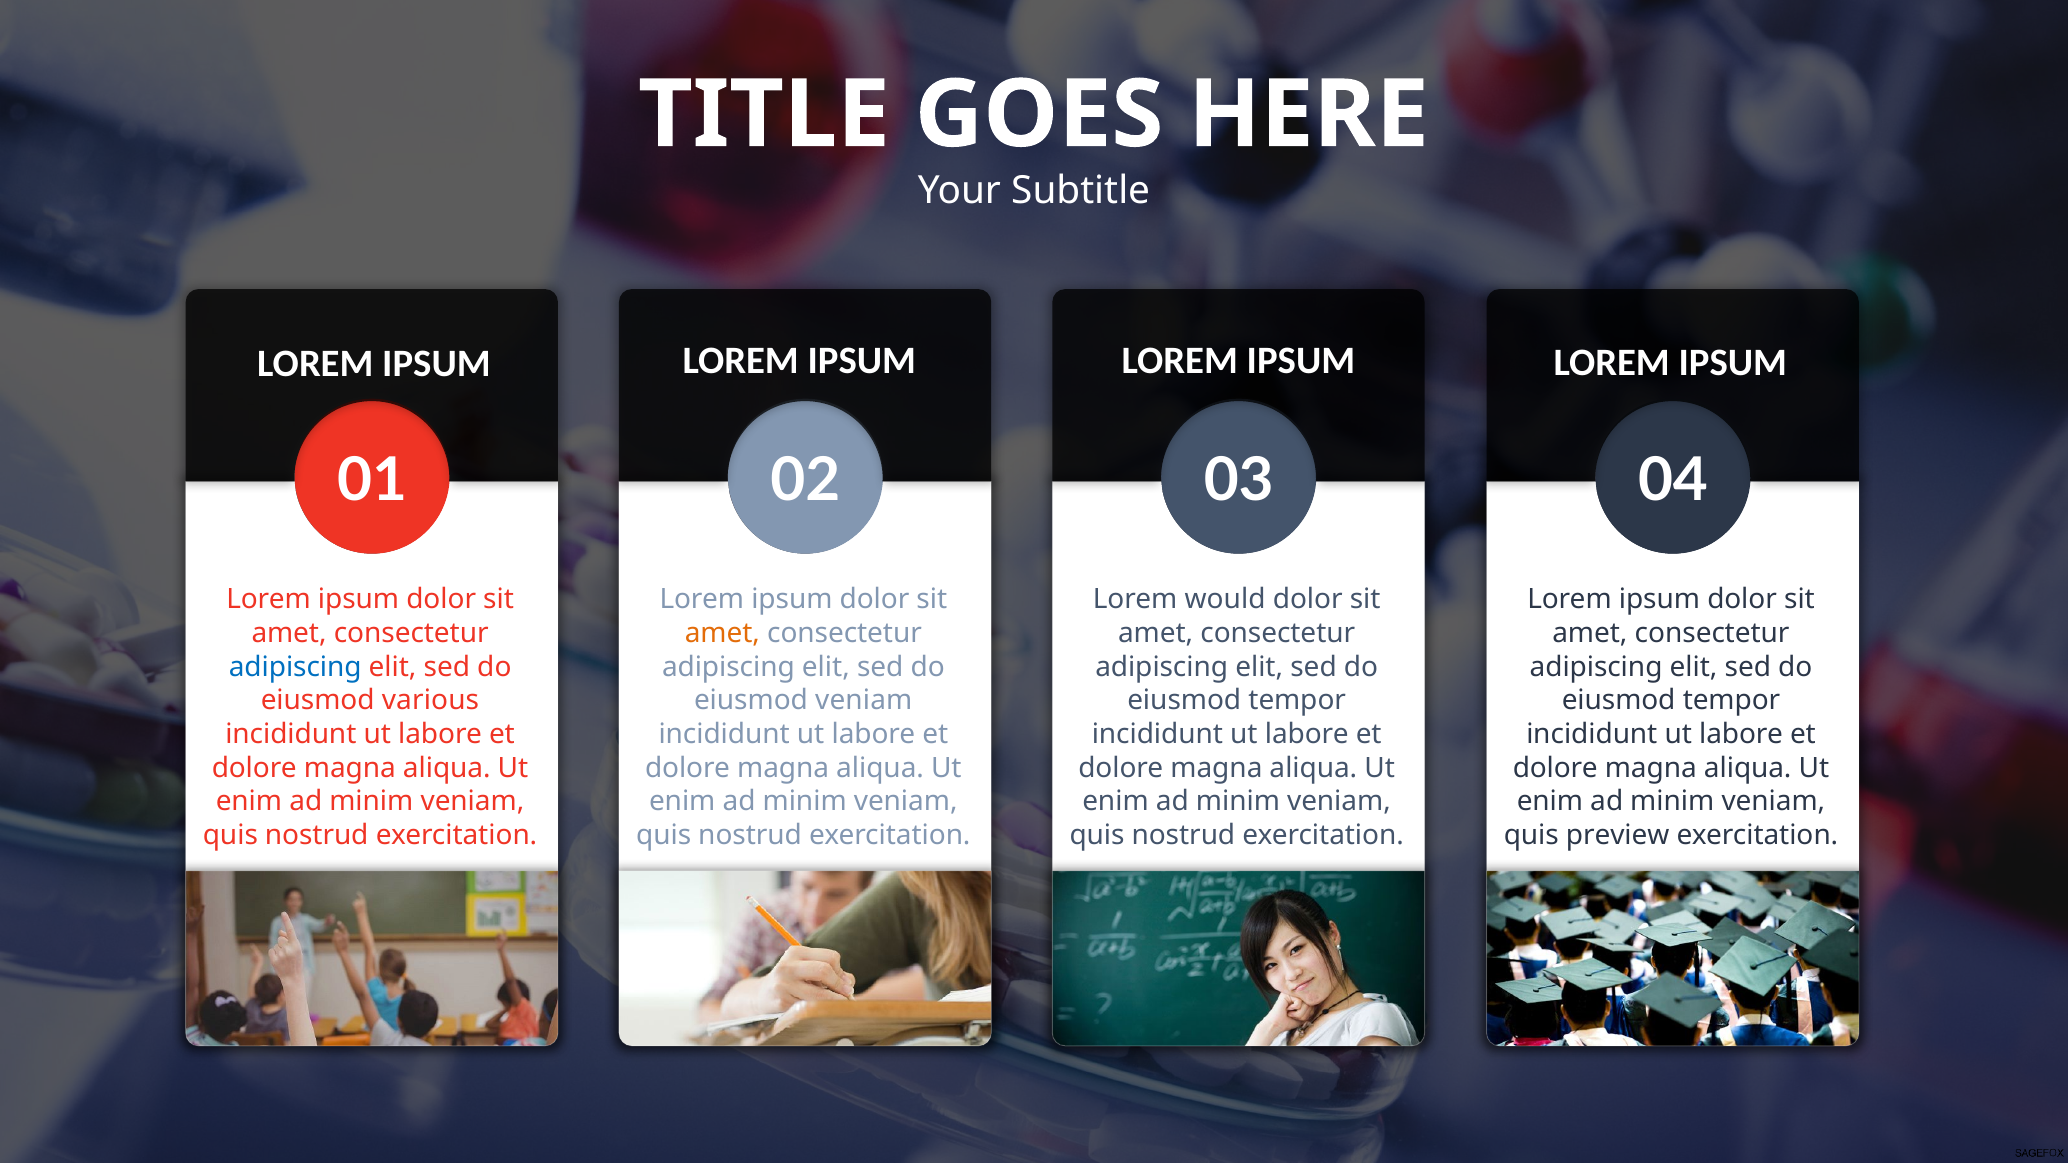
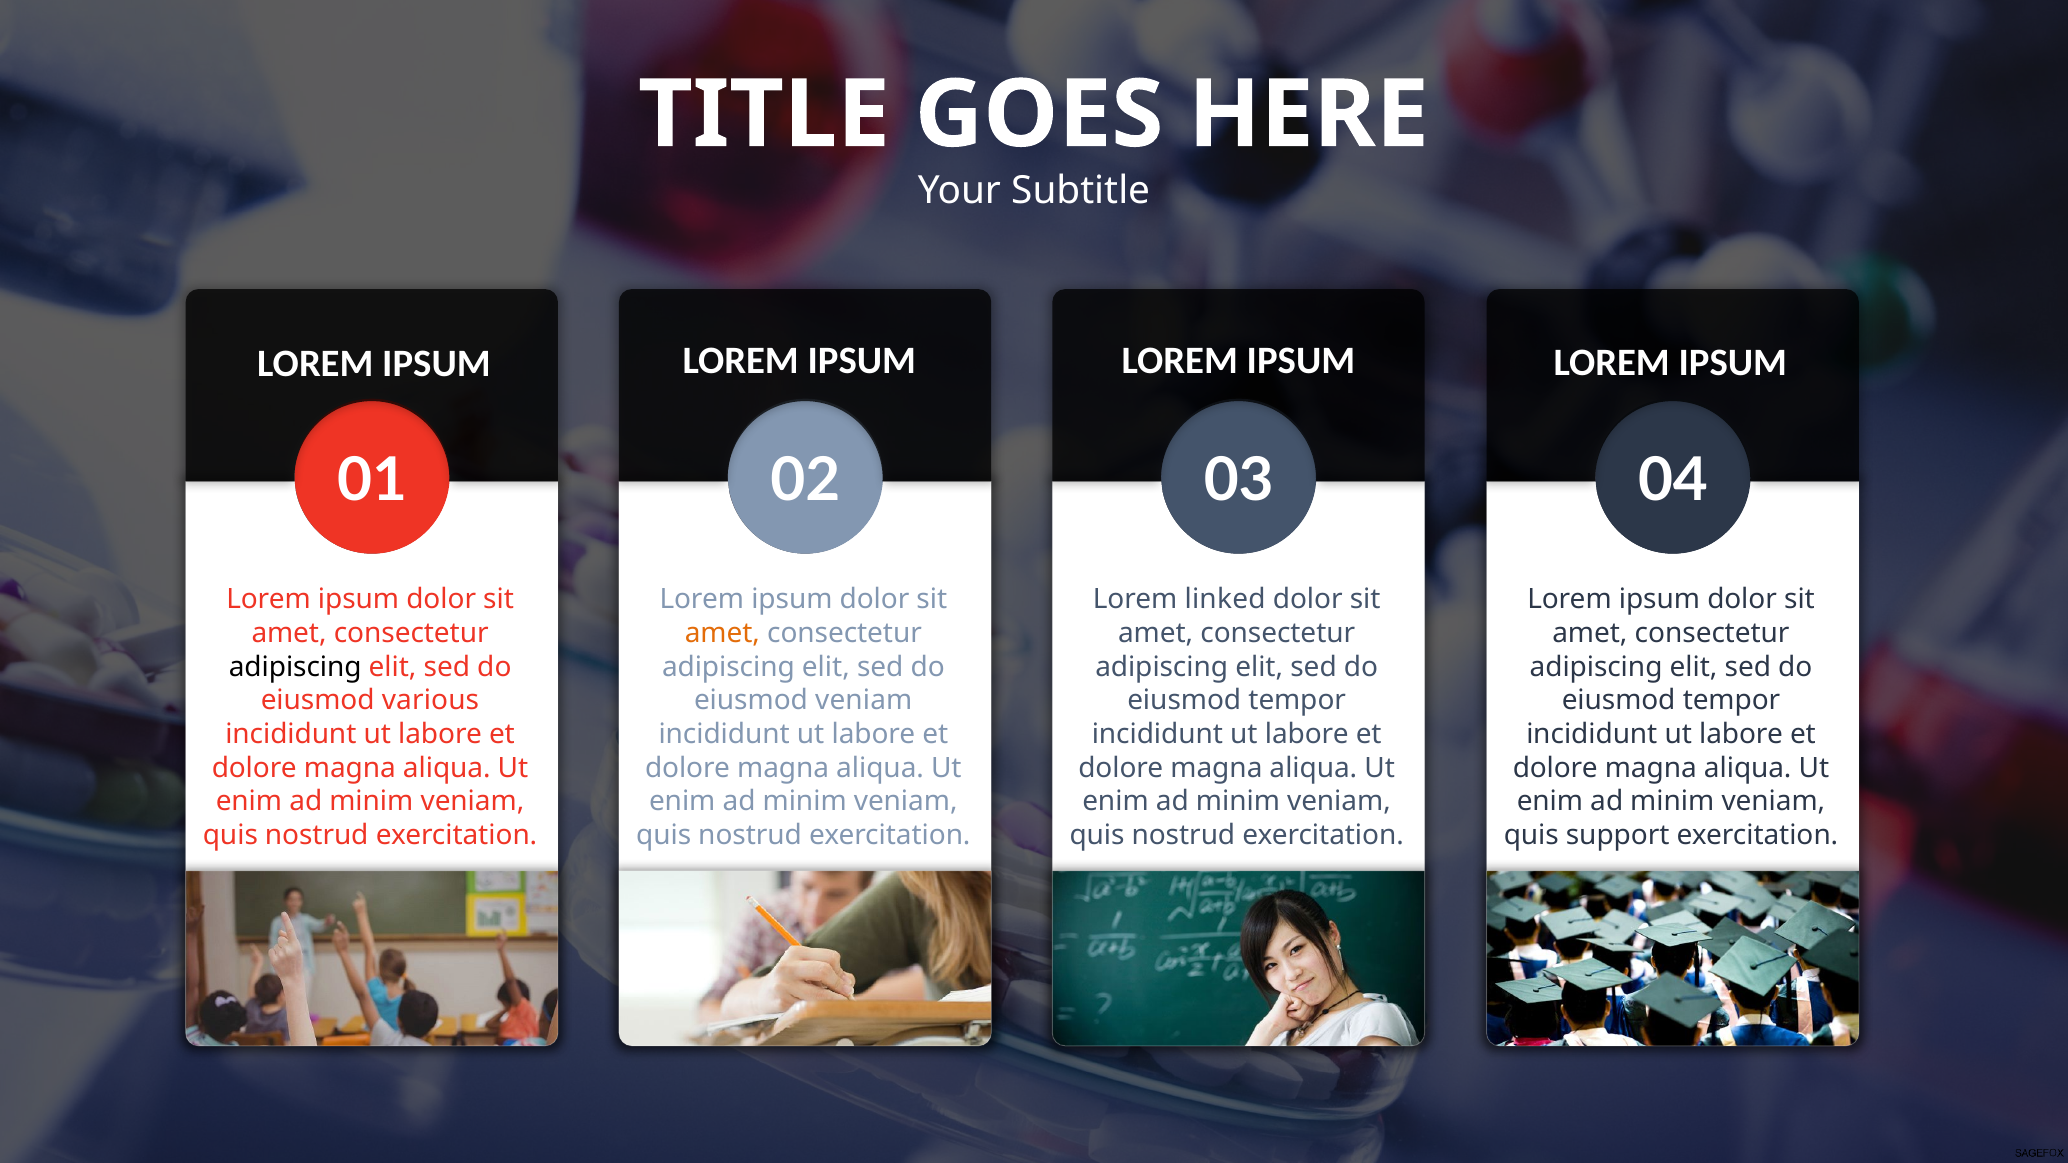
would: would -> linked
adipiscing at (295, 667) colour: blue -> black
preview: preview -> support
